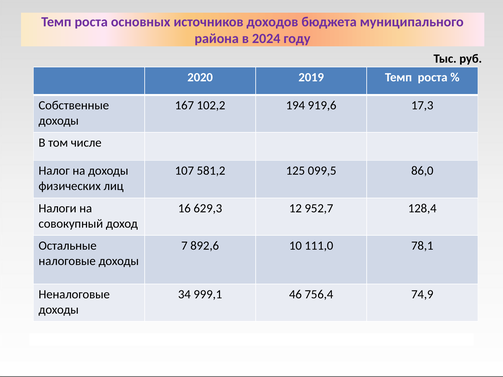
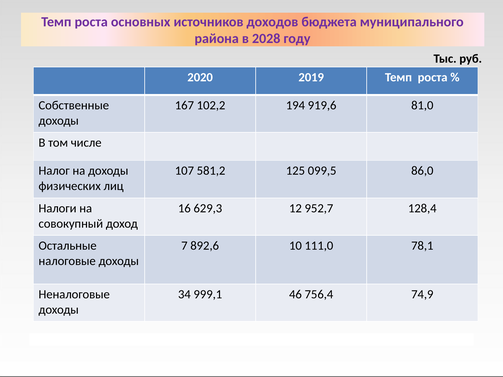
2024: 2024 -> 2028
17,3: 17,3 -> 81,0
